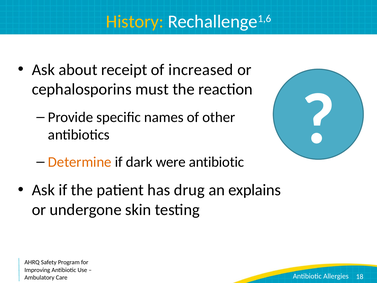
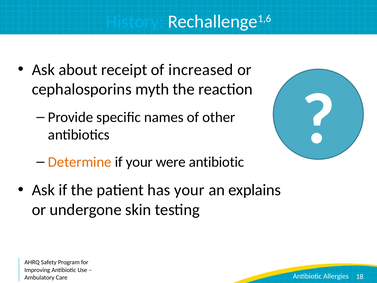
History colour: yellow -> light blue
must: must -> myth
if dark: dark -> your
has drug: drug -> your
